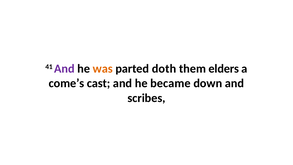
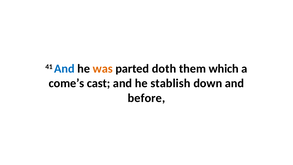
And at (64, 69) colour: purple -> blue
elders: elders -> which
became: became -> stablish
scribes: scribes -> before
